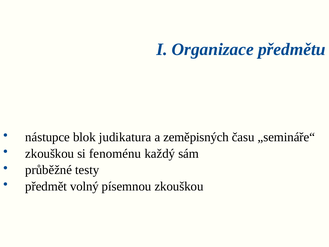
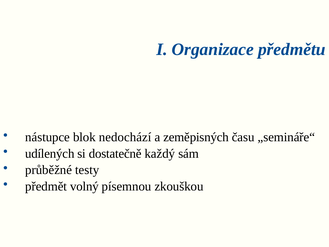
judikatura: judikatura -> nedochází
zkouškou at (50, 153): zkouškou -> udílených
fenoménu: fenoménu -> dostatečně
